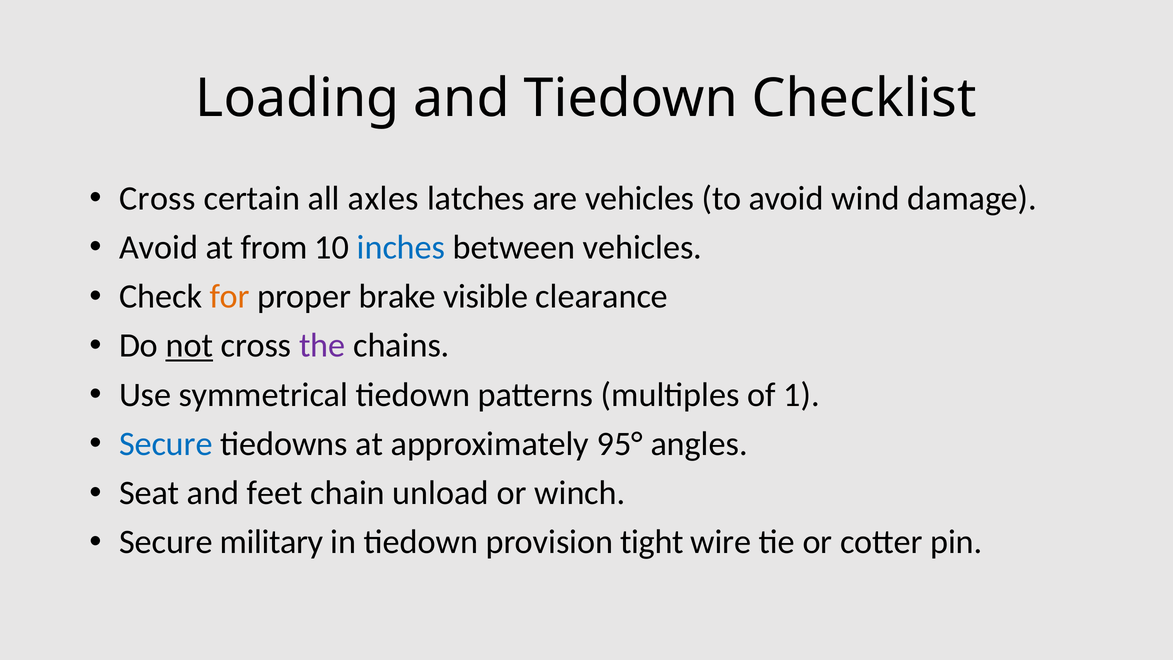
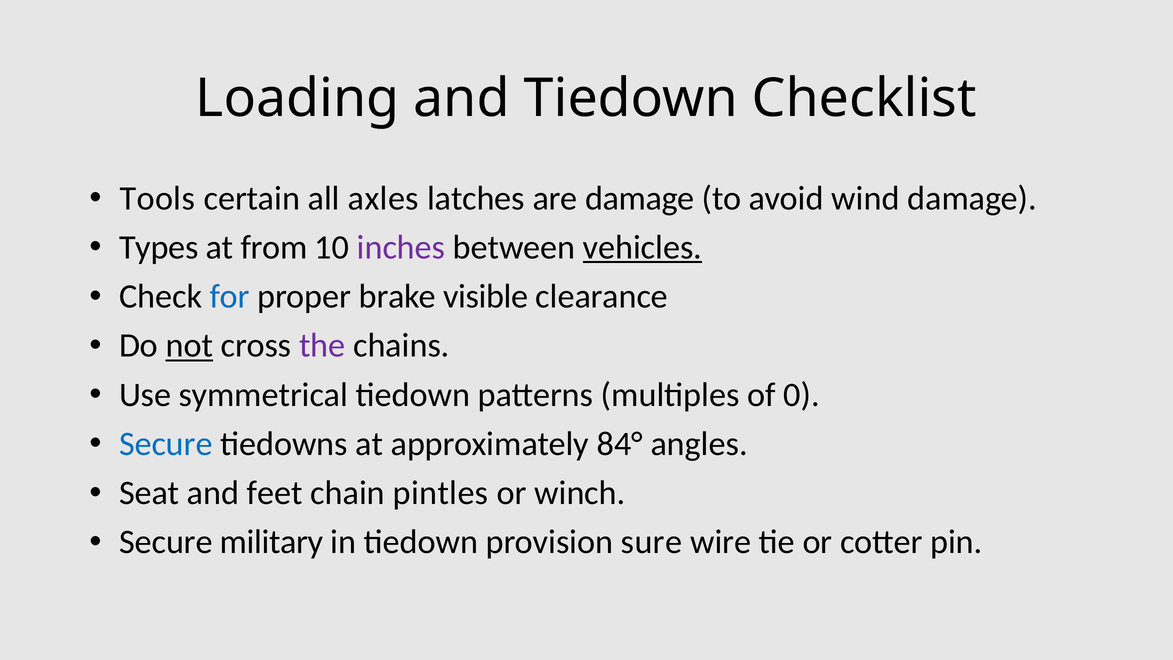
Cross at (157, 198): Cross -> Tools
are vehicles: vehicles -> damage
Avoid at (159, 247): Avoid -> Types
inches colour: blue -> purple
vehicles at (642, 247) underline: none -> present
for colour: orange -> blue
1: 1 -> 0
95°: 95° -> 84°
unload: unload -> pintles
tight: tight -> sure
